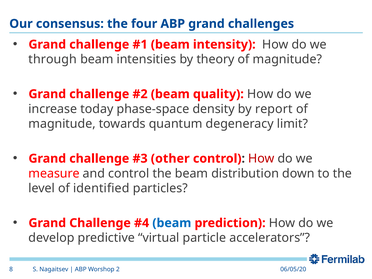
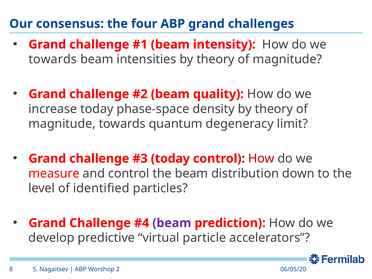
through at (53, 59): through -> towards
density by report: report -> theory
other at (170, 159): other -> today
beam at (172, 223) colour: blue -> purple
